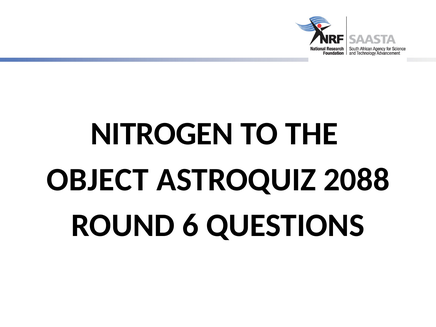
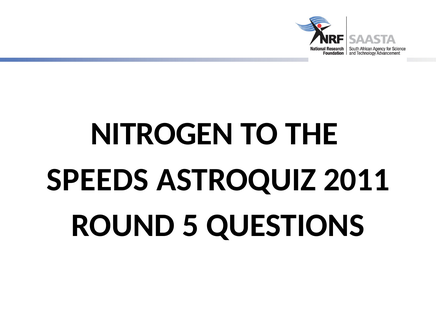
OBJECT: OBJECT -> SPEEDS
2088: 2088 -> 2011
6: 6 -> 5
